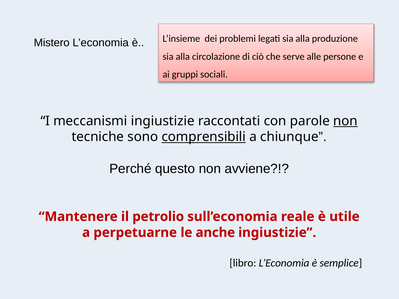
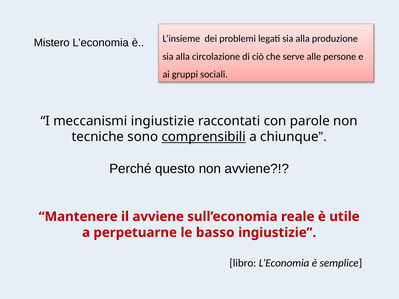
non at (345, 121) underline: present -> none
il petrolio: petrolio -> avviene
anche: anche -> basso
